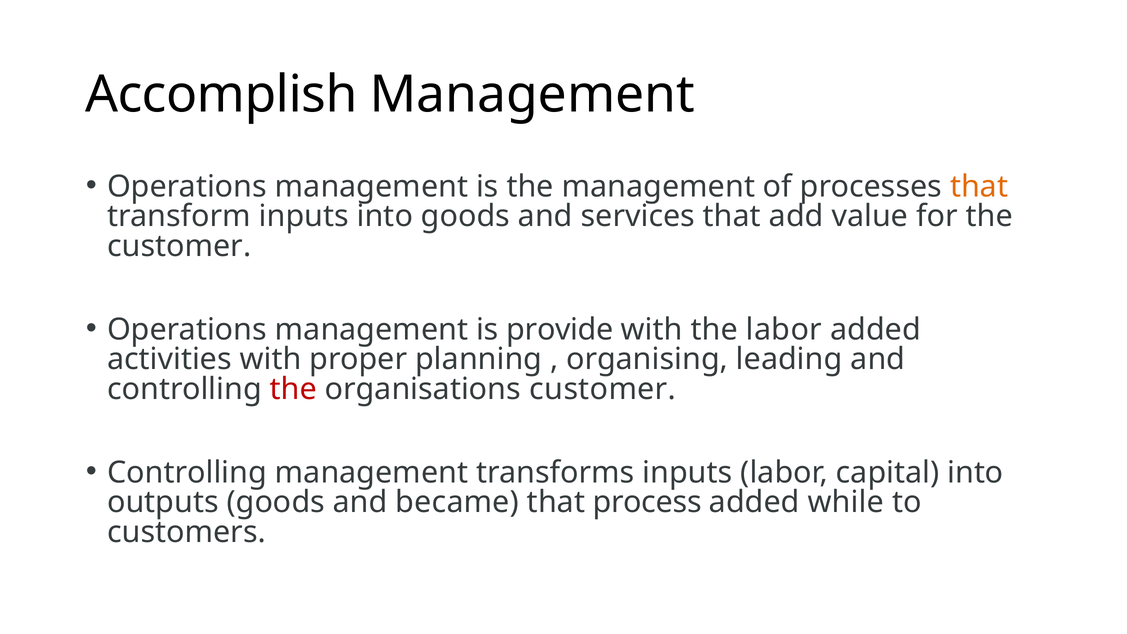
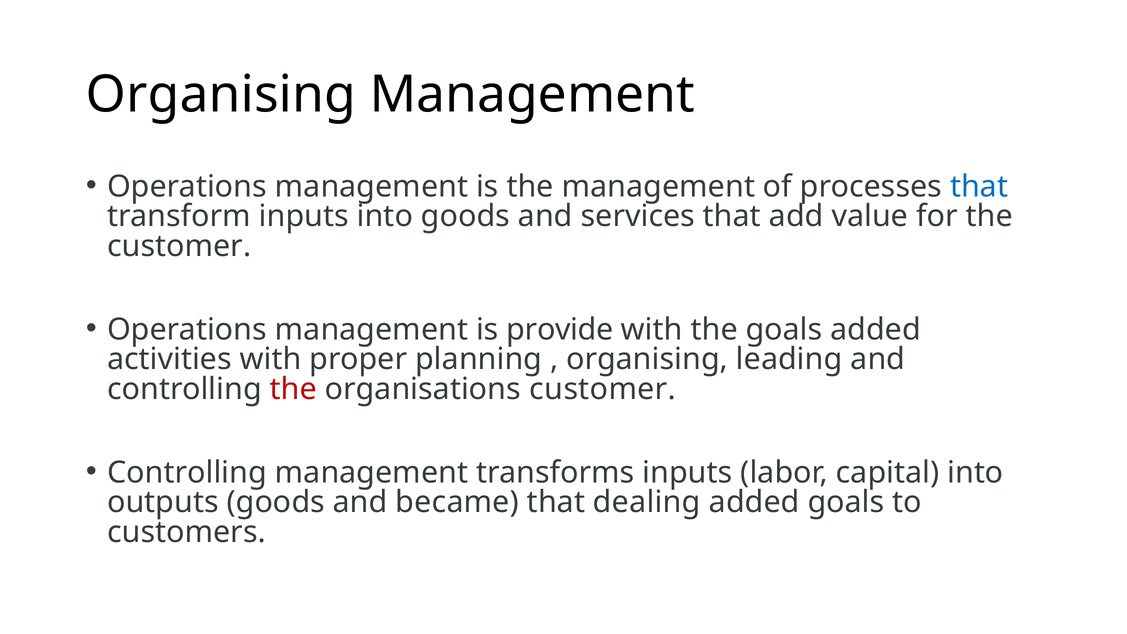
Accomplish at (221, 95): Accomplish -> Organising
that at (979, 187) colour: orange -> blue
the labor: labor -> goals
process: process -> dealing
added while: while -> goals
